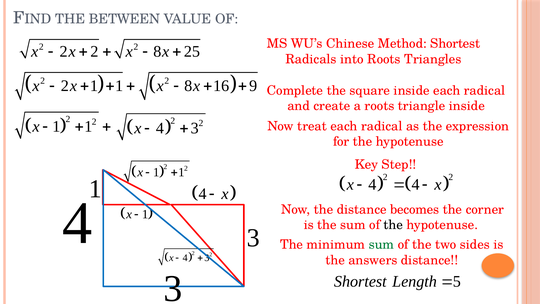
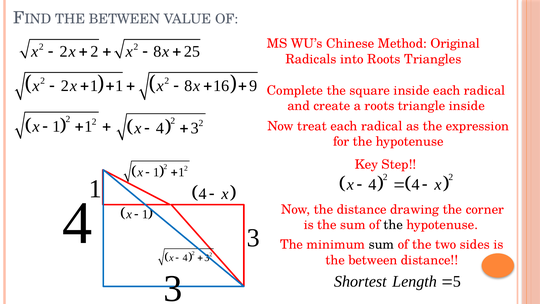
Method Shortest: Shortest -> Original
becomes: becomes -> drawing
sum at (381, 244) colour: green -> black
answers at (373, 260): answers -> between
